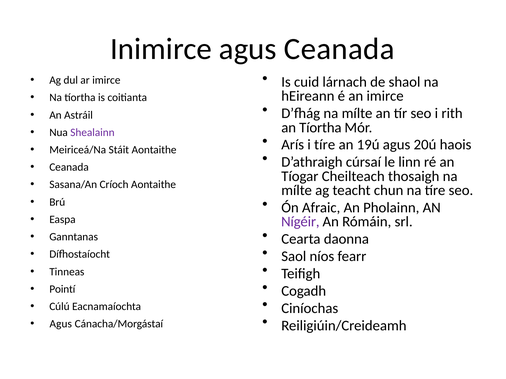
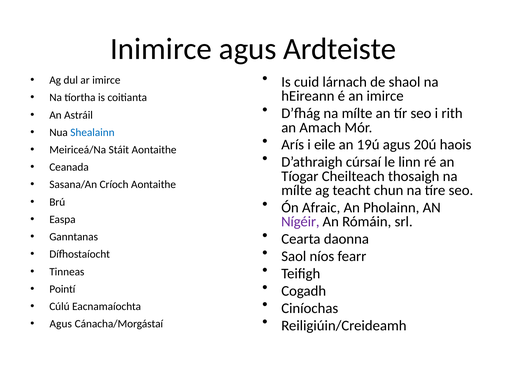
agus Ceanada: Ceanada -> Ardteiste
an Tíortha: Tíortha -> Amach
Shealainn colour: purple -> blue
i tíre: tíre -> eile
